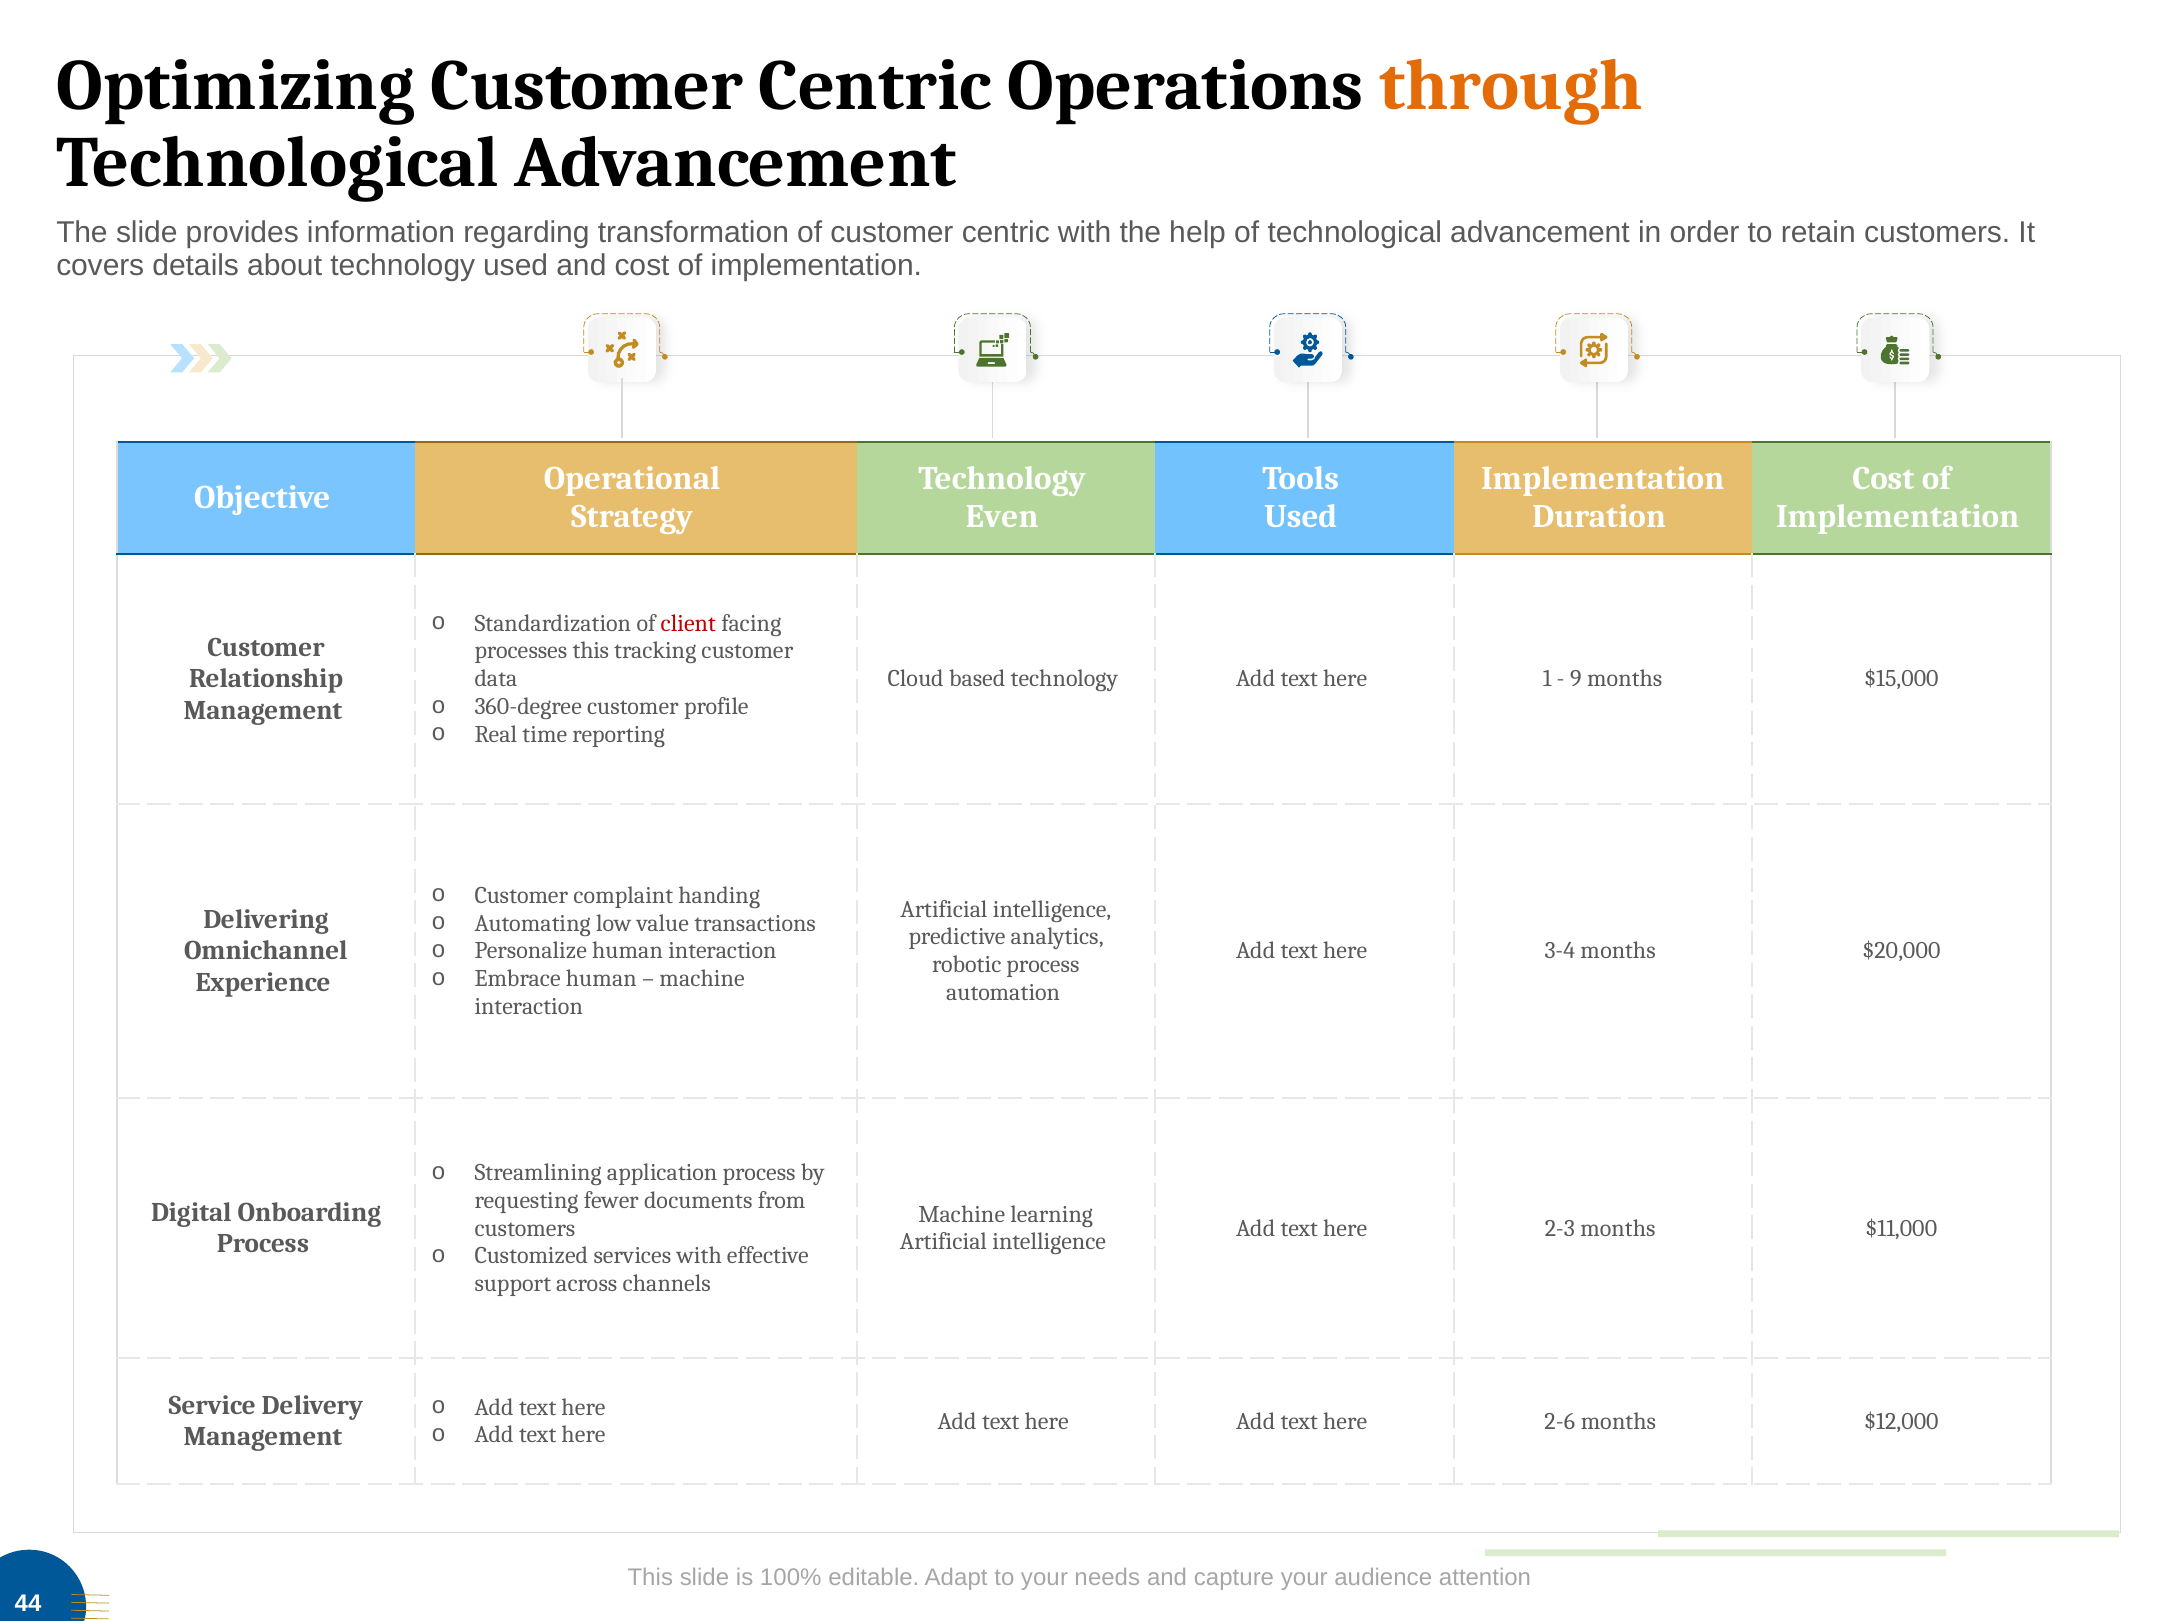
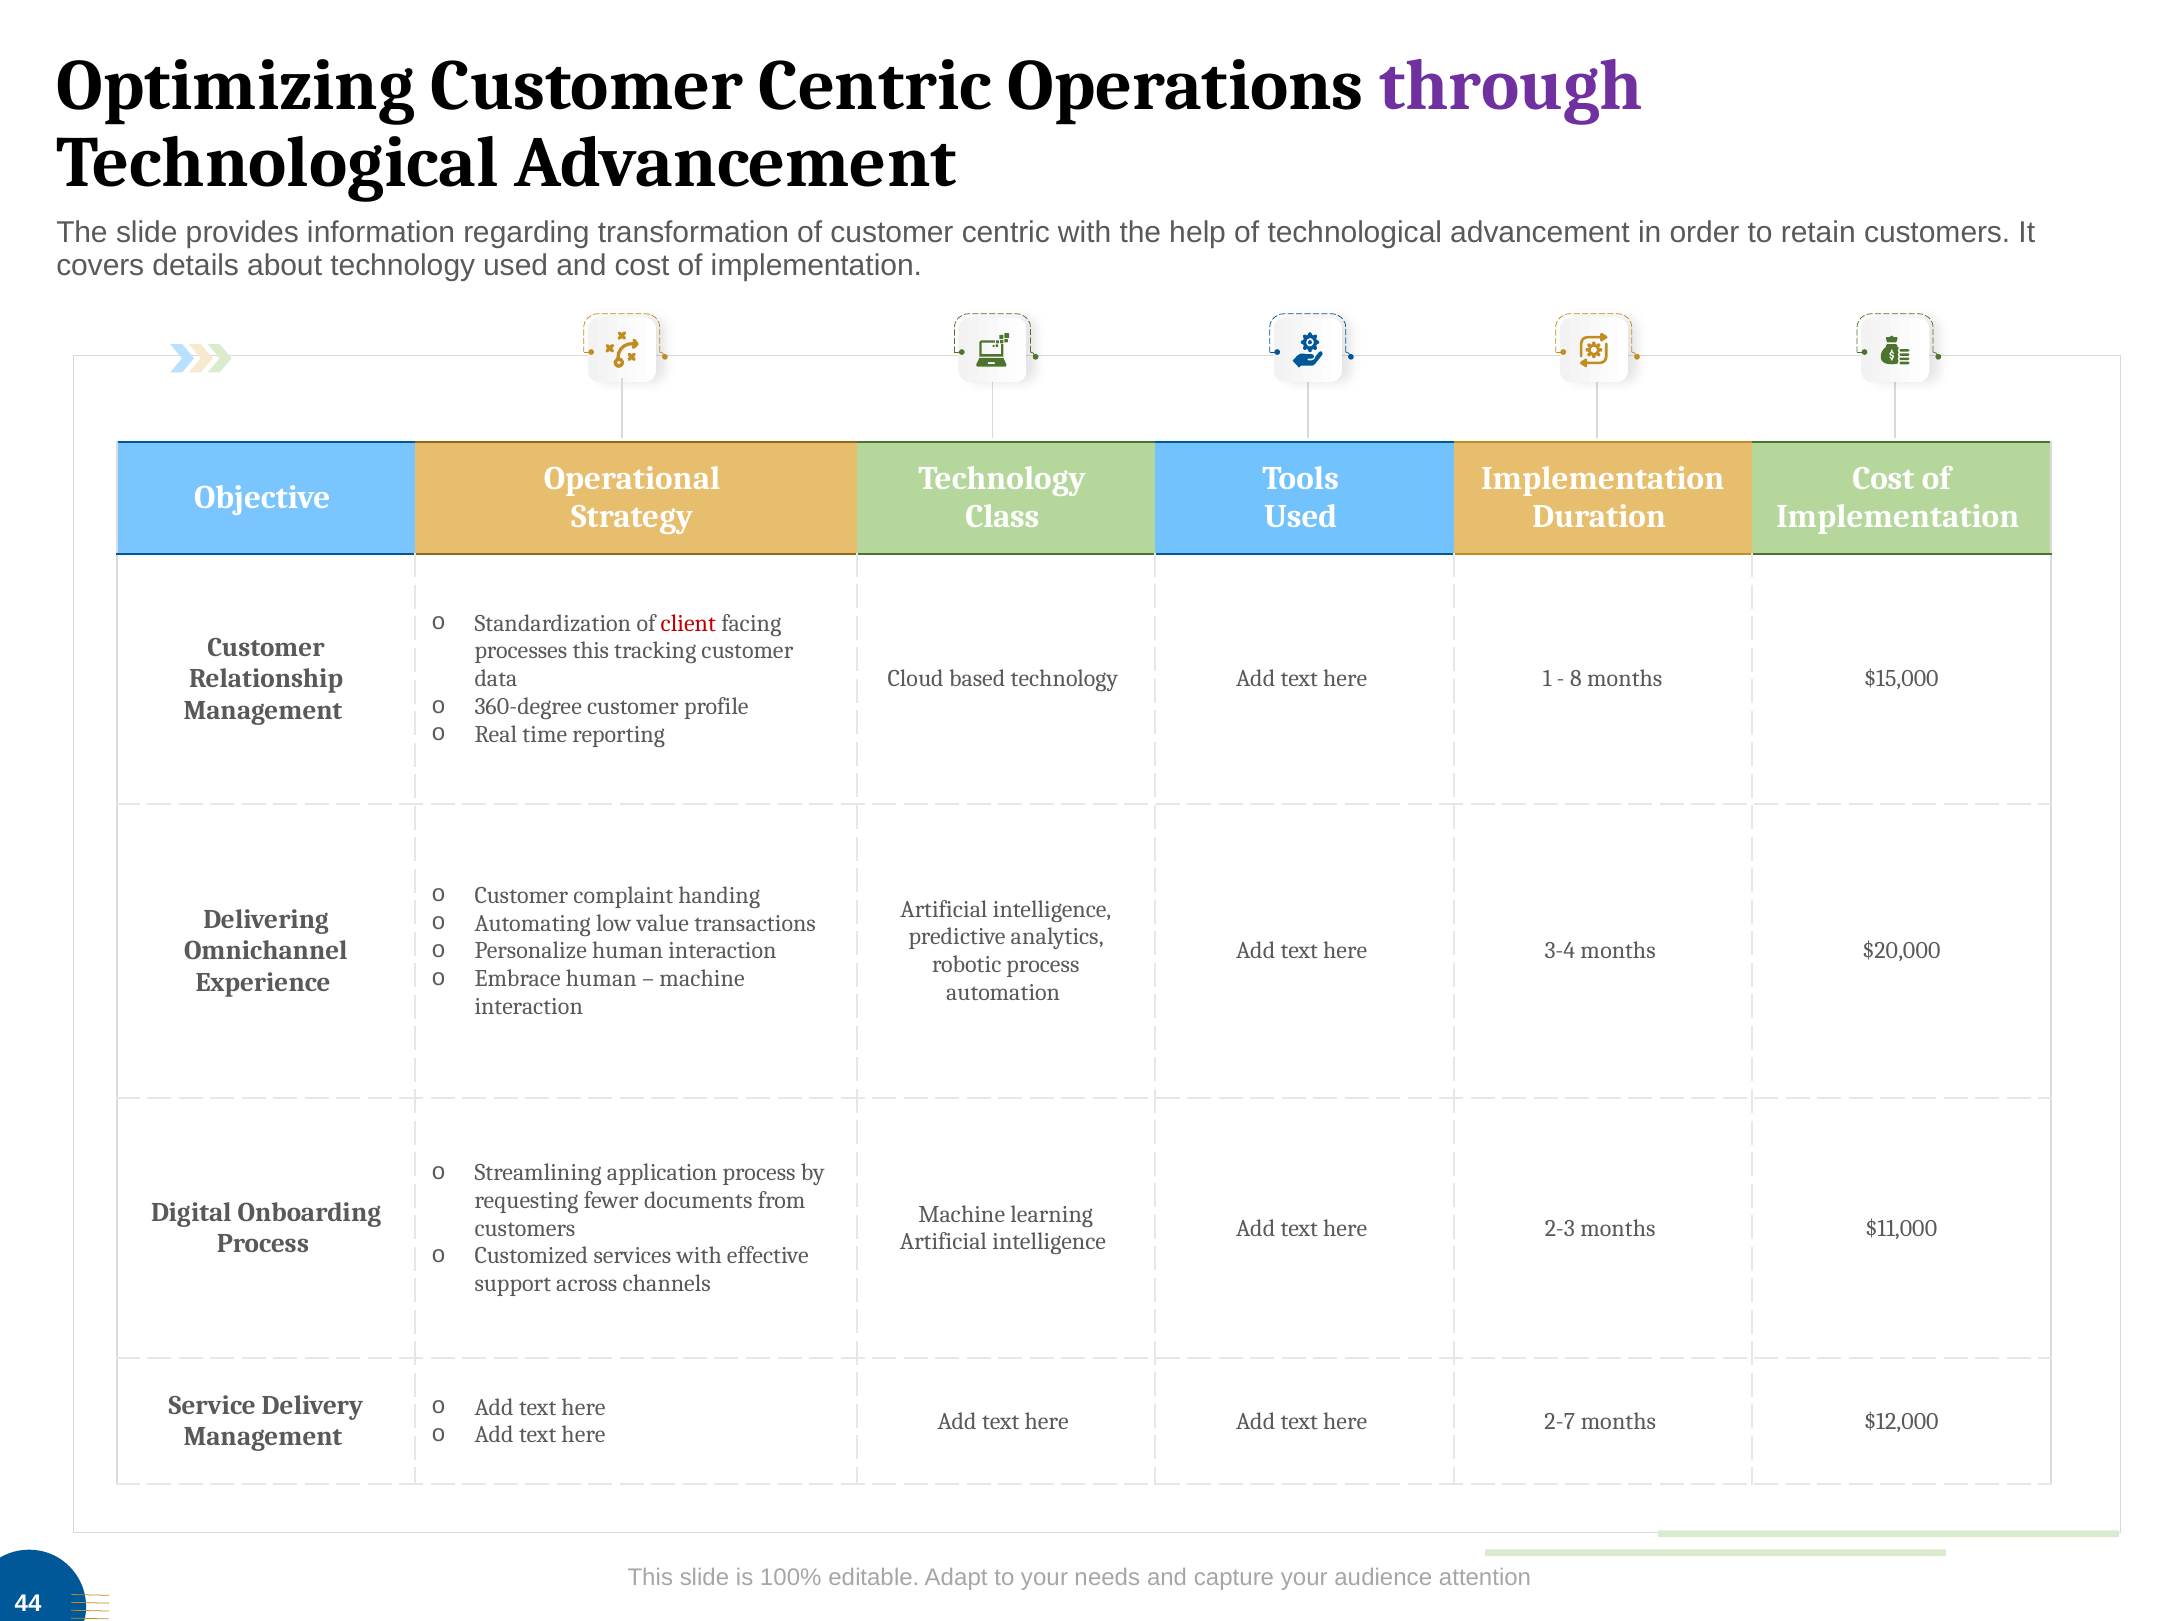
through colour: orange -> purple
Even: Even -> Class
9: 9 -> 8
2-6: 2-6 -> 2-7
